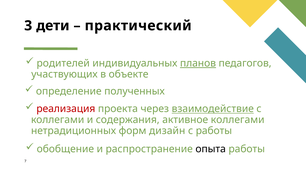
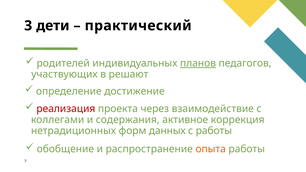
объекте: объекте -> решают
полученных: полученных -> достижение
взаимодействие underline: present -> none
активное коллегами: коллегами -> коррекция
дизайн: дизайн -> данных
опыта colour: black -> orange
